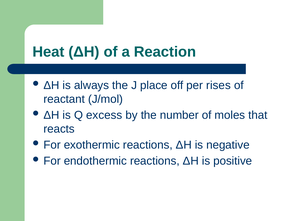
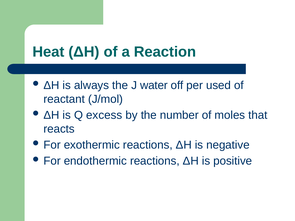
place: place -> water
rises: rises -> used
